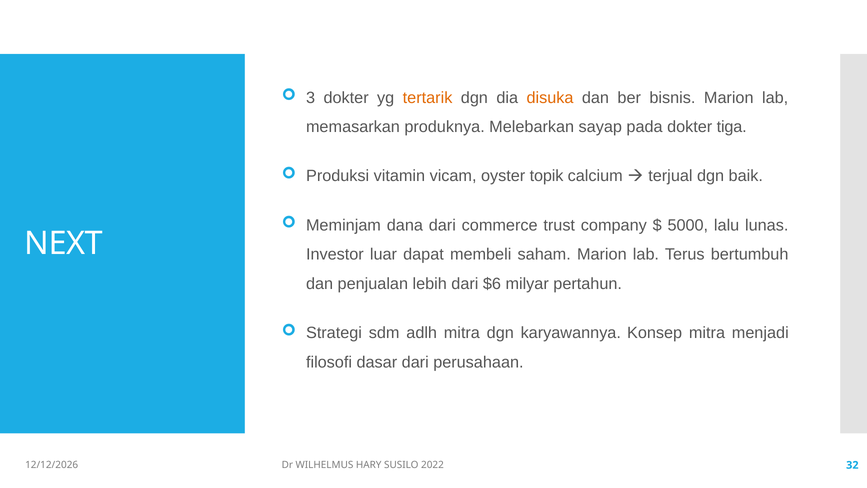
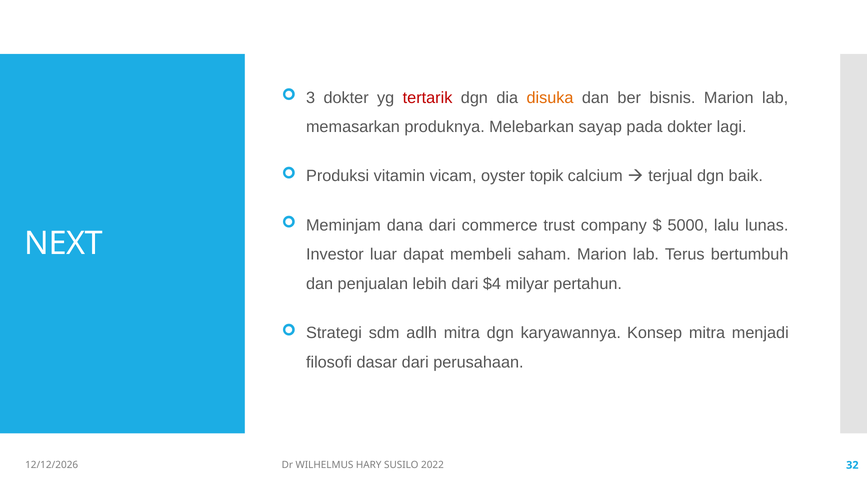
tertarik colour: orange -> red
tiga: tiga -> lagi
$6: $6 -> $4
